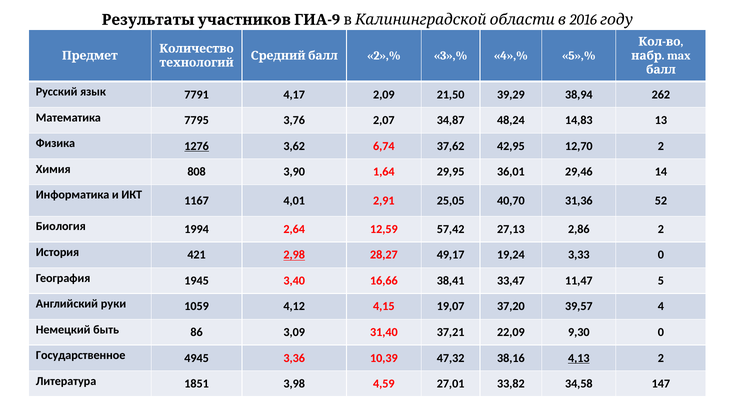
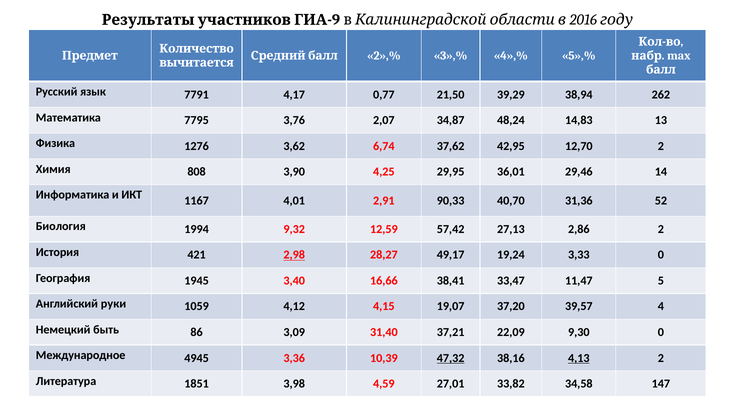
технологий: технологий -> вычитается
2,09: 2,09 -> 0,77
1276 underline: present -> none
1,64: 1,64 -> 4,25
25,05: 25,05 -> 90,33
2,64: 2,64 -> 9,32
Государственное: Государственное -> Международное
47,32 underline: none -> present
